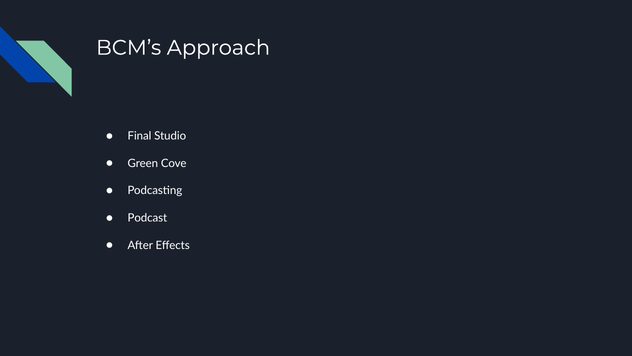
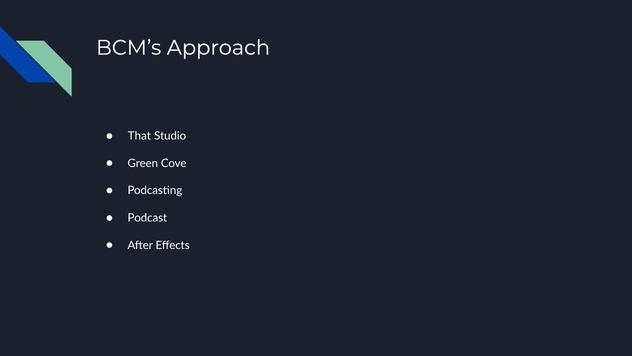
Final: Final -> That
